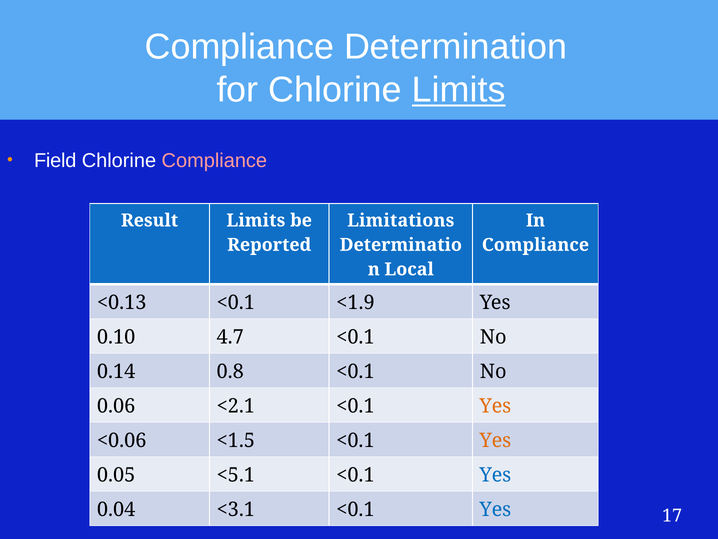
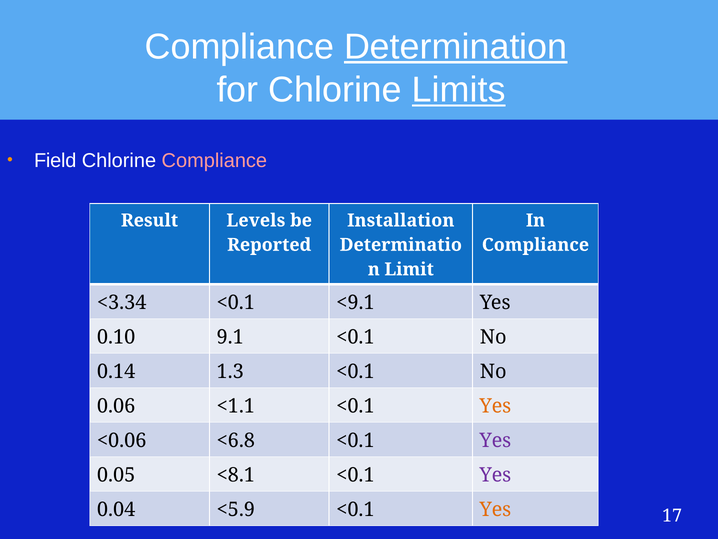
Determination underline: none -> present
Result Limits: Limits -> Levels
Limitations: Limitations -> Installation
Local: Local -> Limit
<0.13: <0.13 -> <3.34
<1.9: <1.9 -> <9.1
4.7: 4.7 -> 9.1
0.8: 0.8 -> 1.3
<2.1: <2.1 -> <1.1
<1.5: <1.5 -> <6.8
Yes at (495, 440) colour: orange -> purple
<5.1: <5.1 -> <8.1
Yes at (495, 475) colour: blue -> purple
<3.1: <3.1 -> <5.9
Yes at (495, 509) colour: blue -> orange
